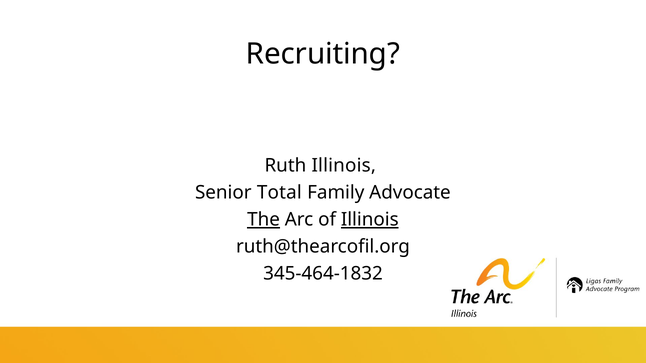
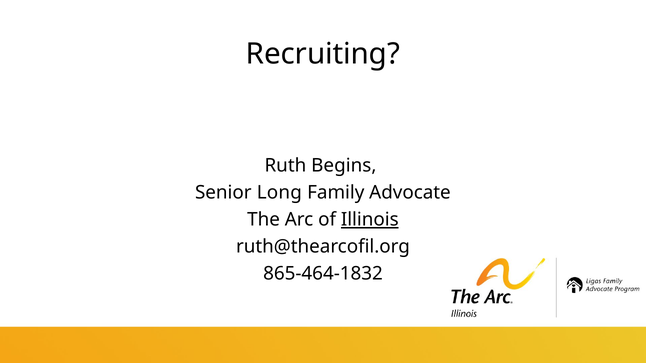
Ruth Illinois: Illinois -> Begins
Total: Total -> Long
The underline: present -> none
345-464-1832: 345-464-1832 -> 865-464-1832
